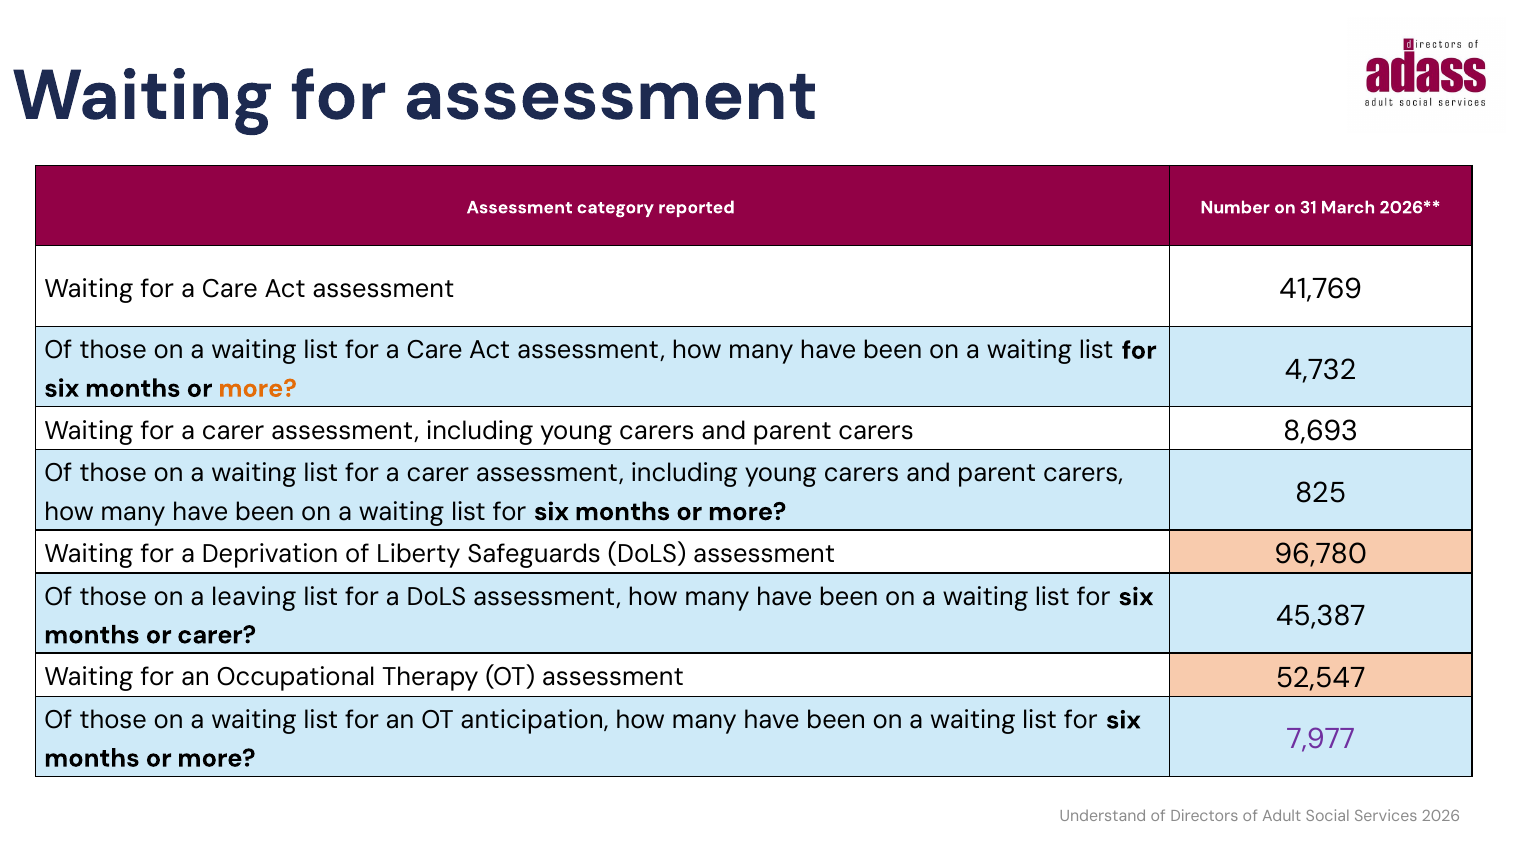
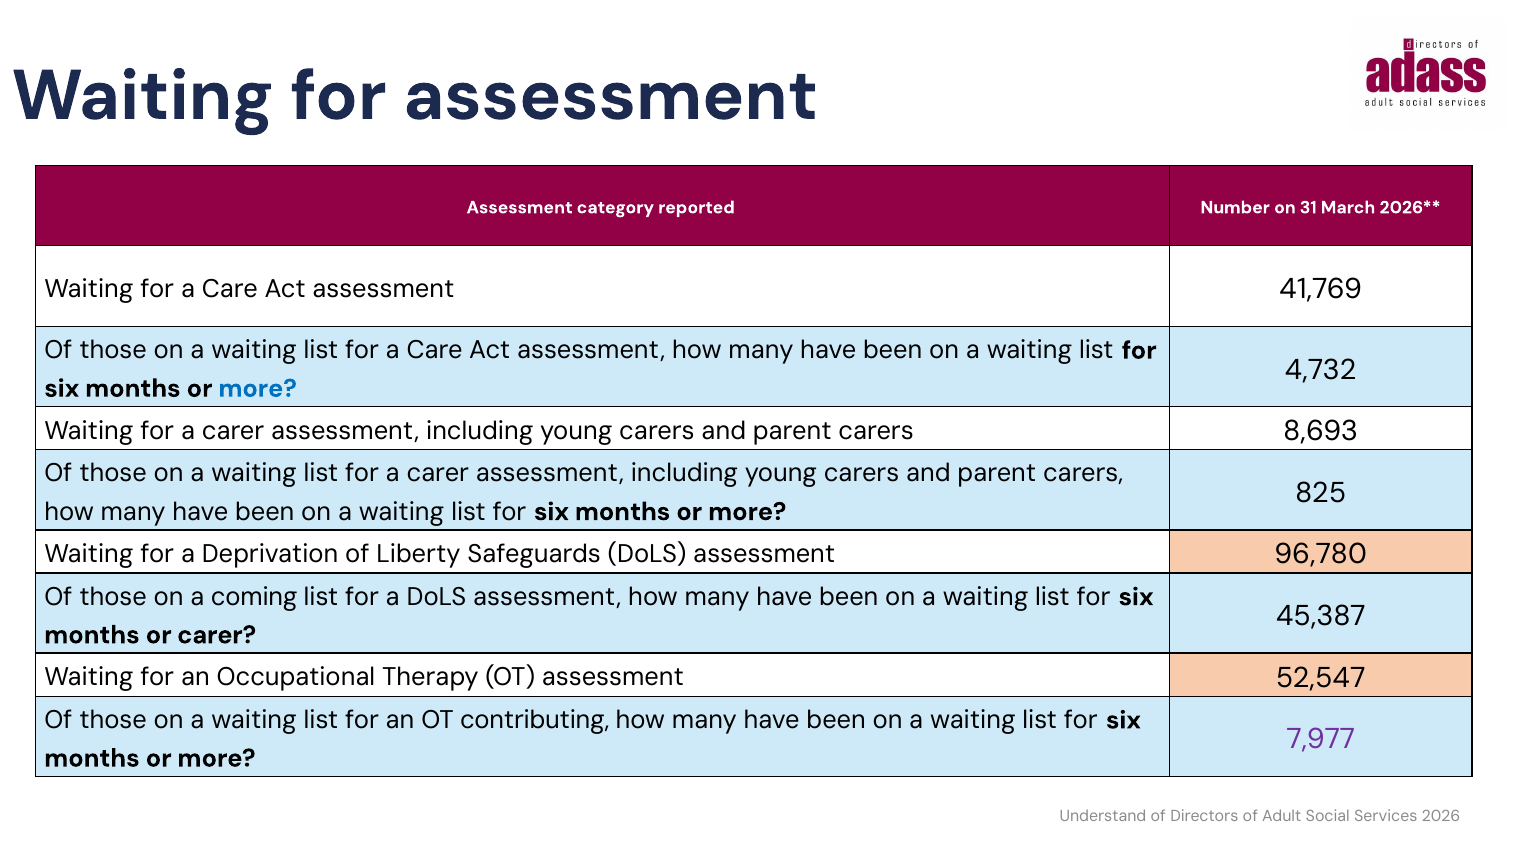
more at (258, 388) colour: orange -> blue
leaving: leaving -> coming
anticipation: anticipation -> contributing
